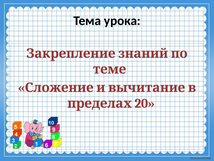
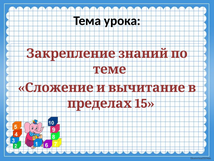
20: 20 -> 15
